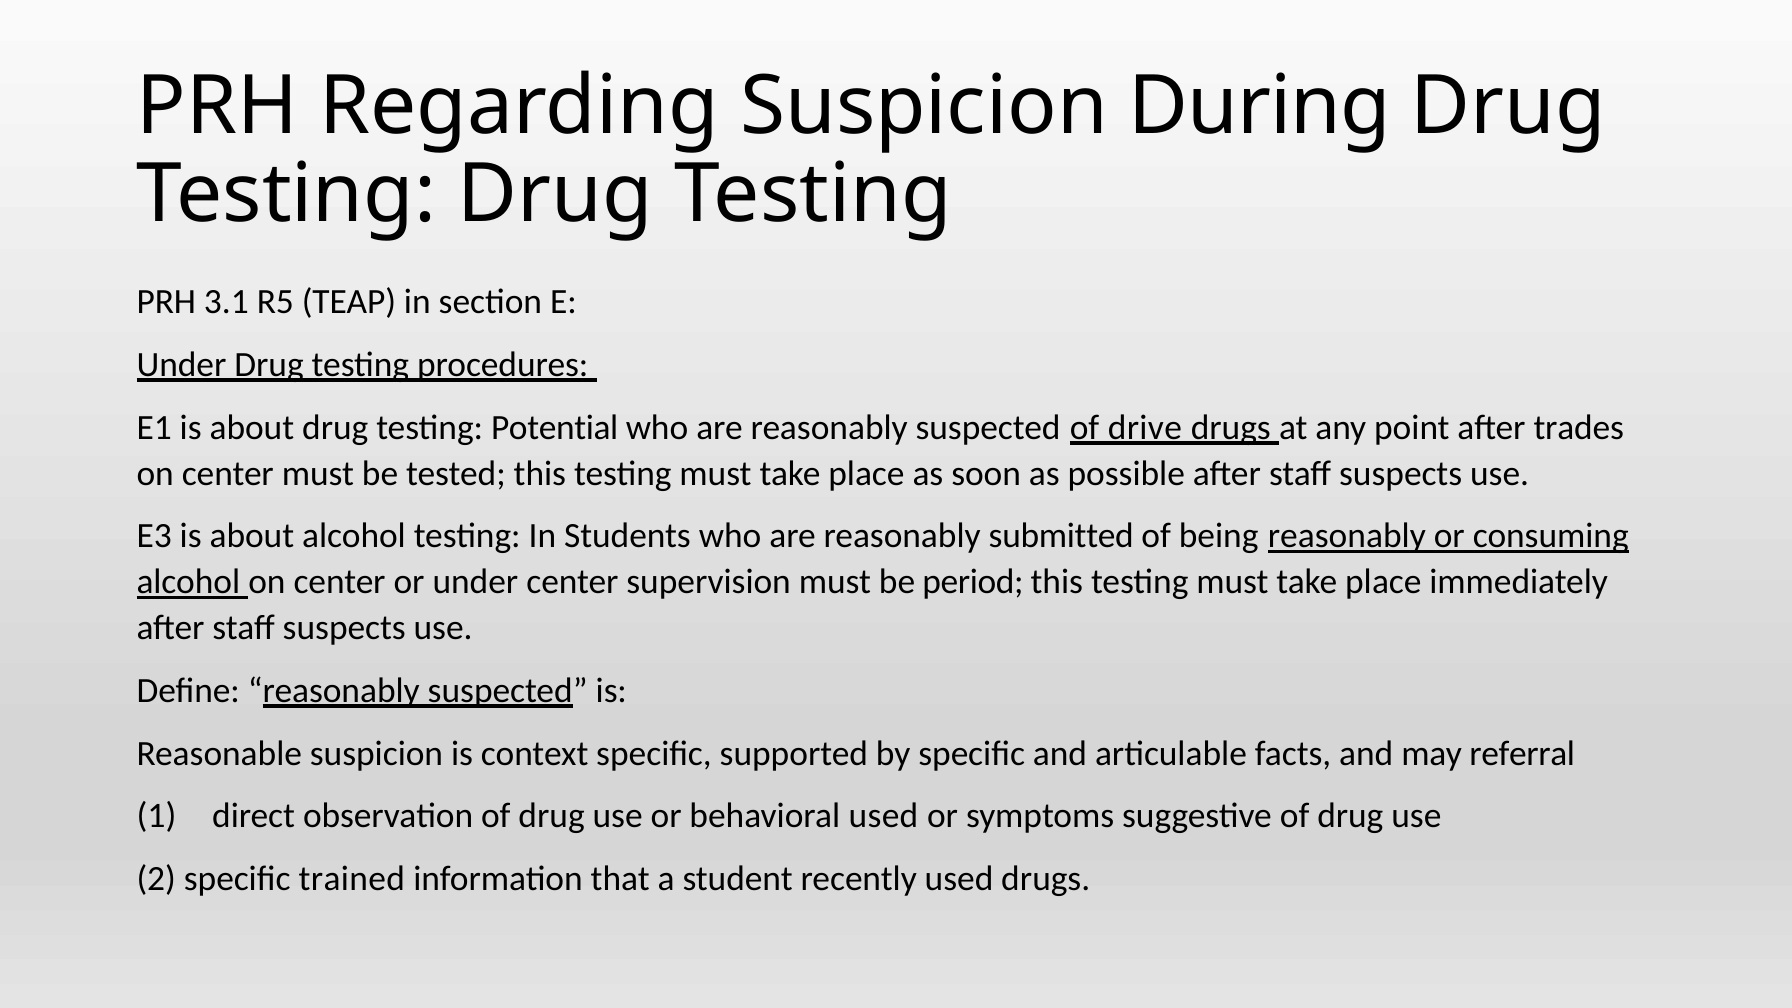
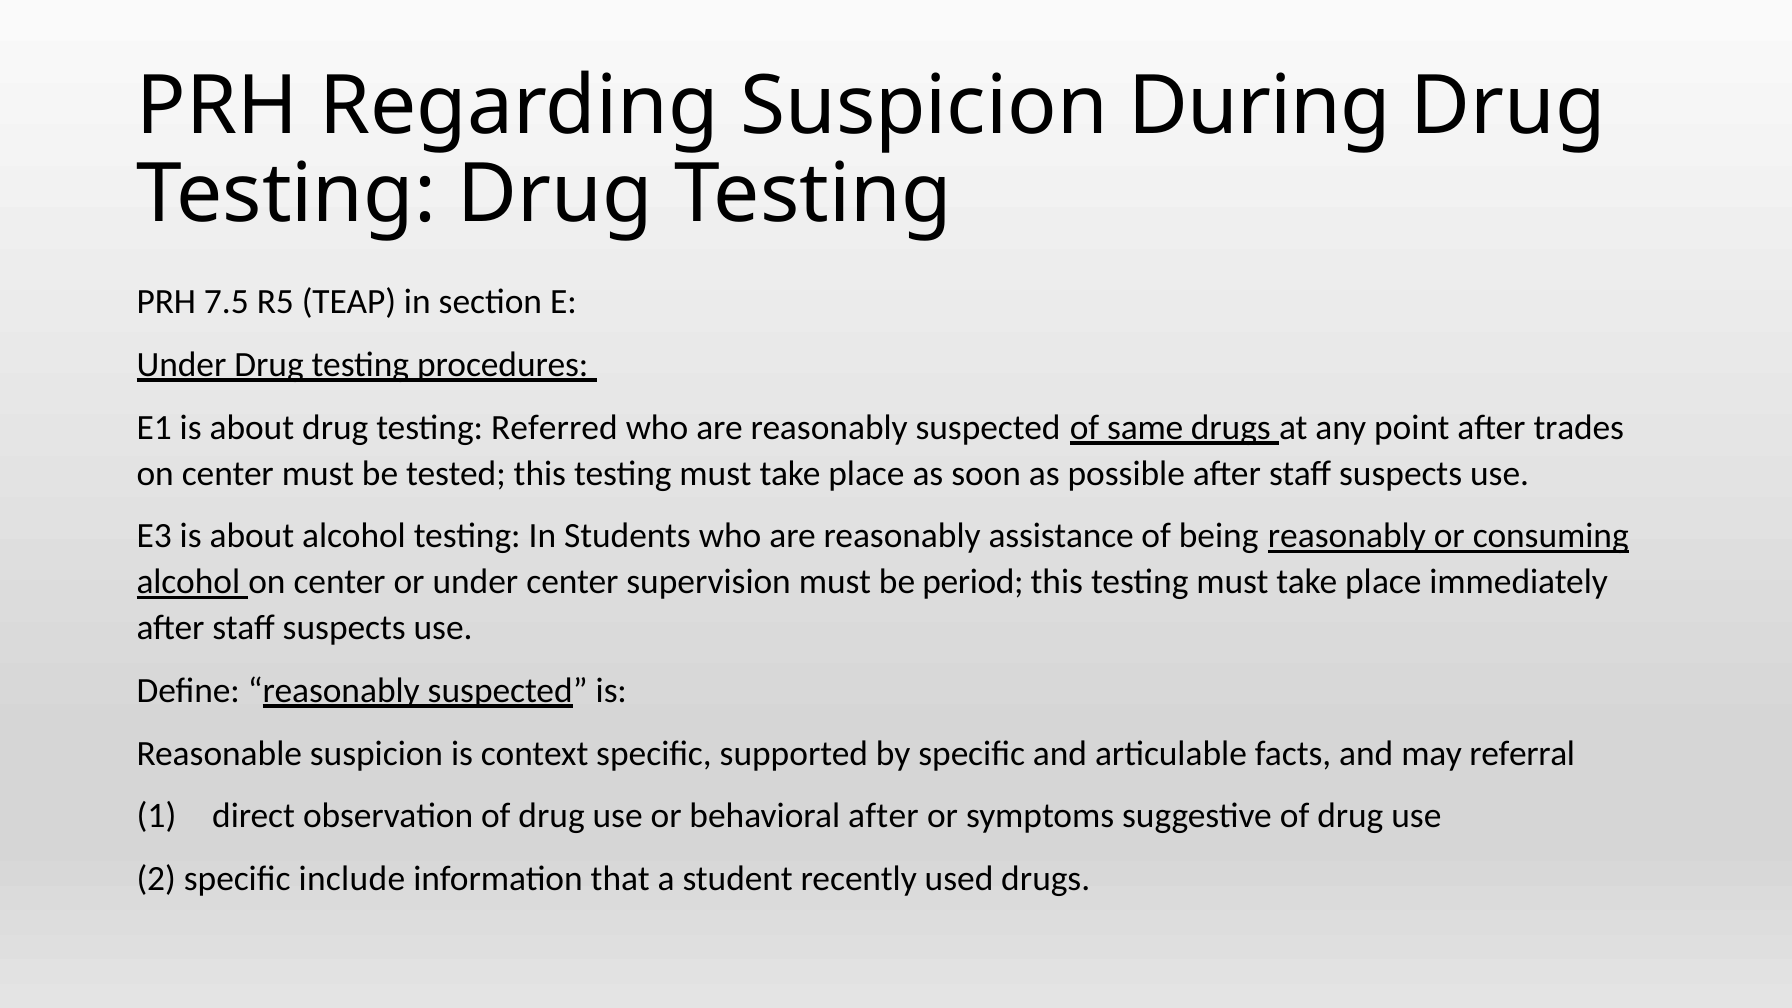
3.1: 3.1 -> 7.5
Potential: Potential -> Referred
drive: drive -> same
submitted: submitted -> assistance
behavioral used: used -> after
trained: trained -> include
